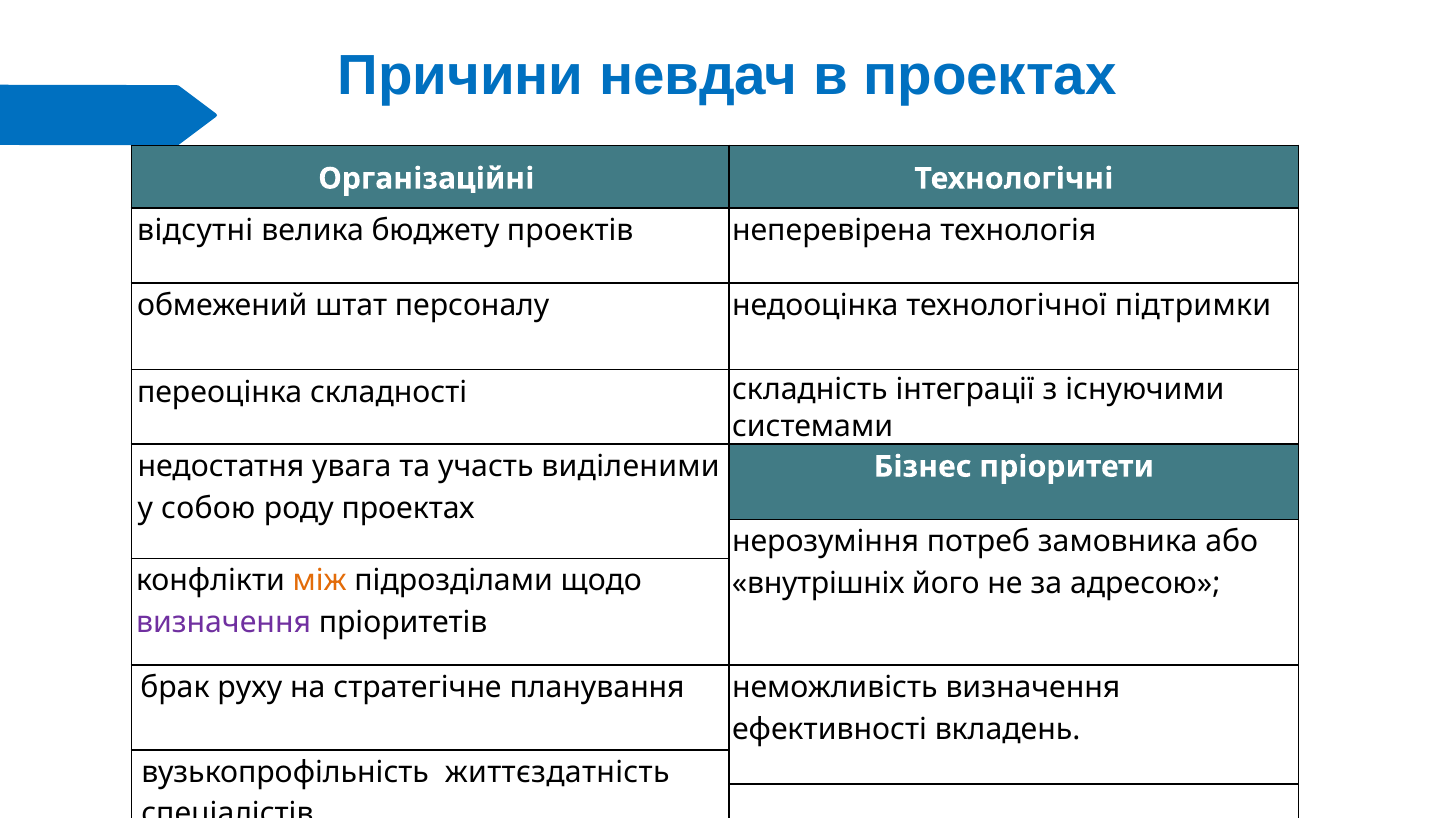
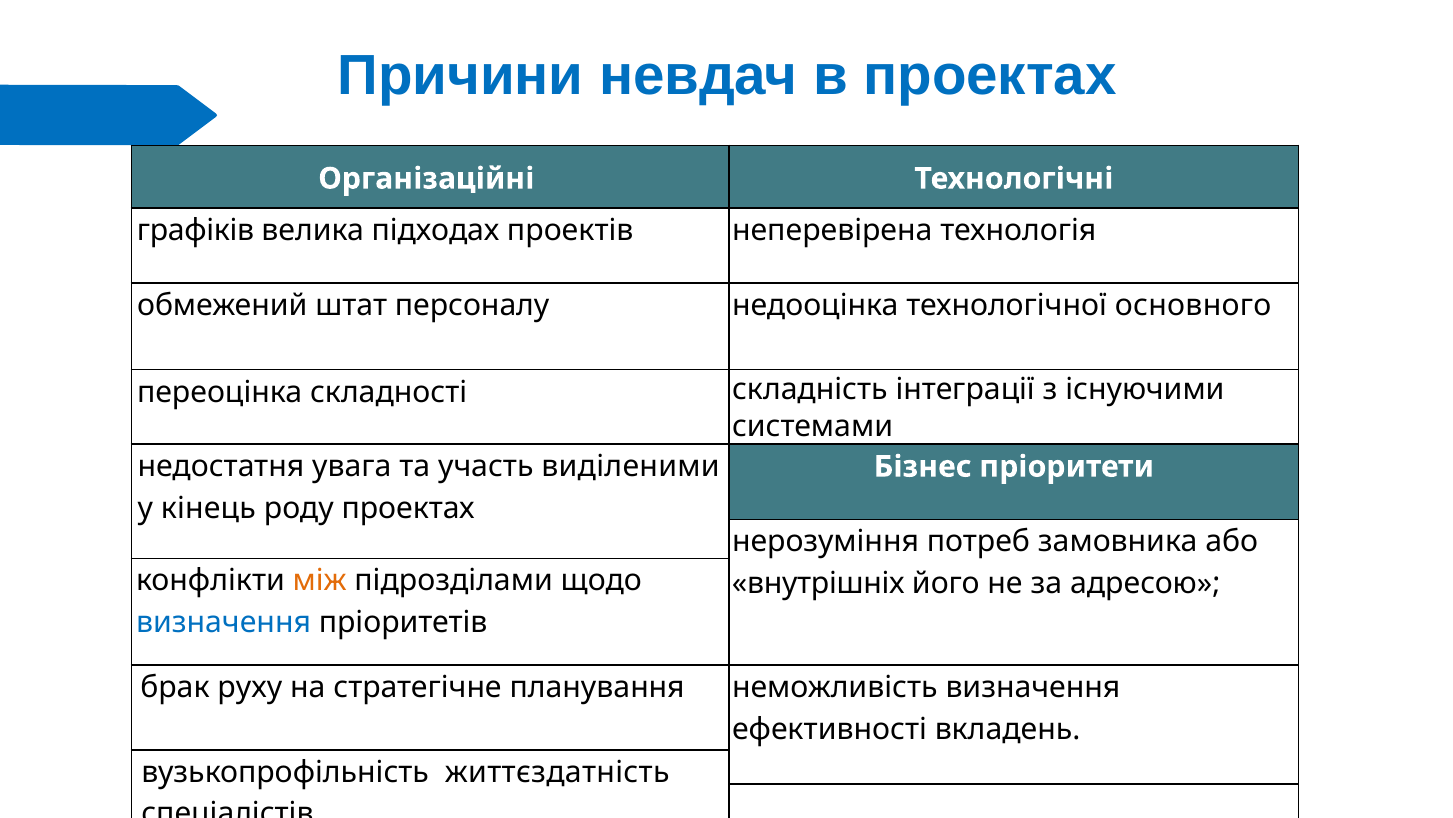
відсутні: відсутні -> графіків
бюджету: бюджету -> підходах
підтримки: підтримки -> основного
собою: собою -> кінець
визначення at (224, 622) colour: purple -> blue
